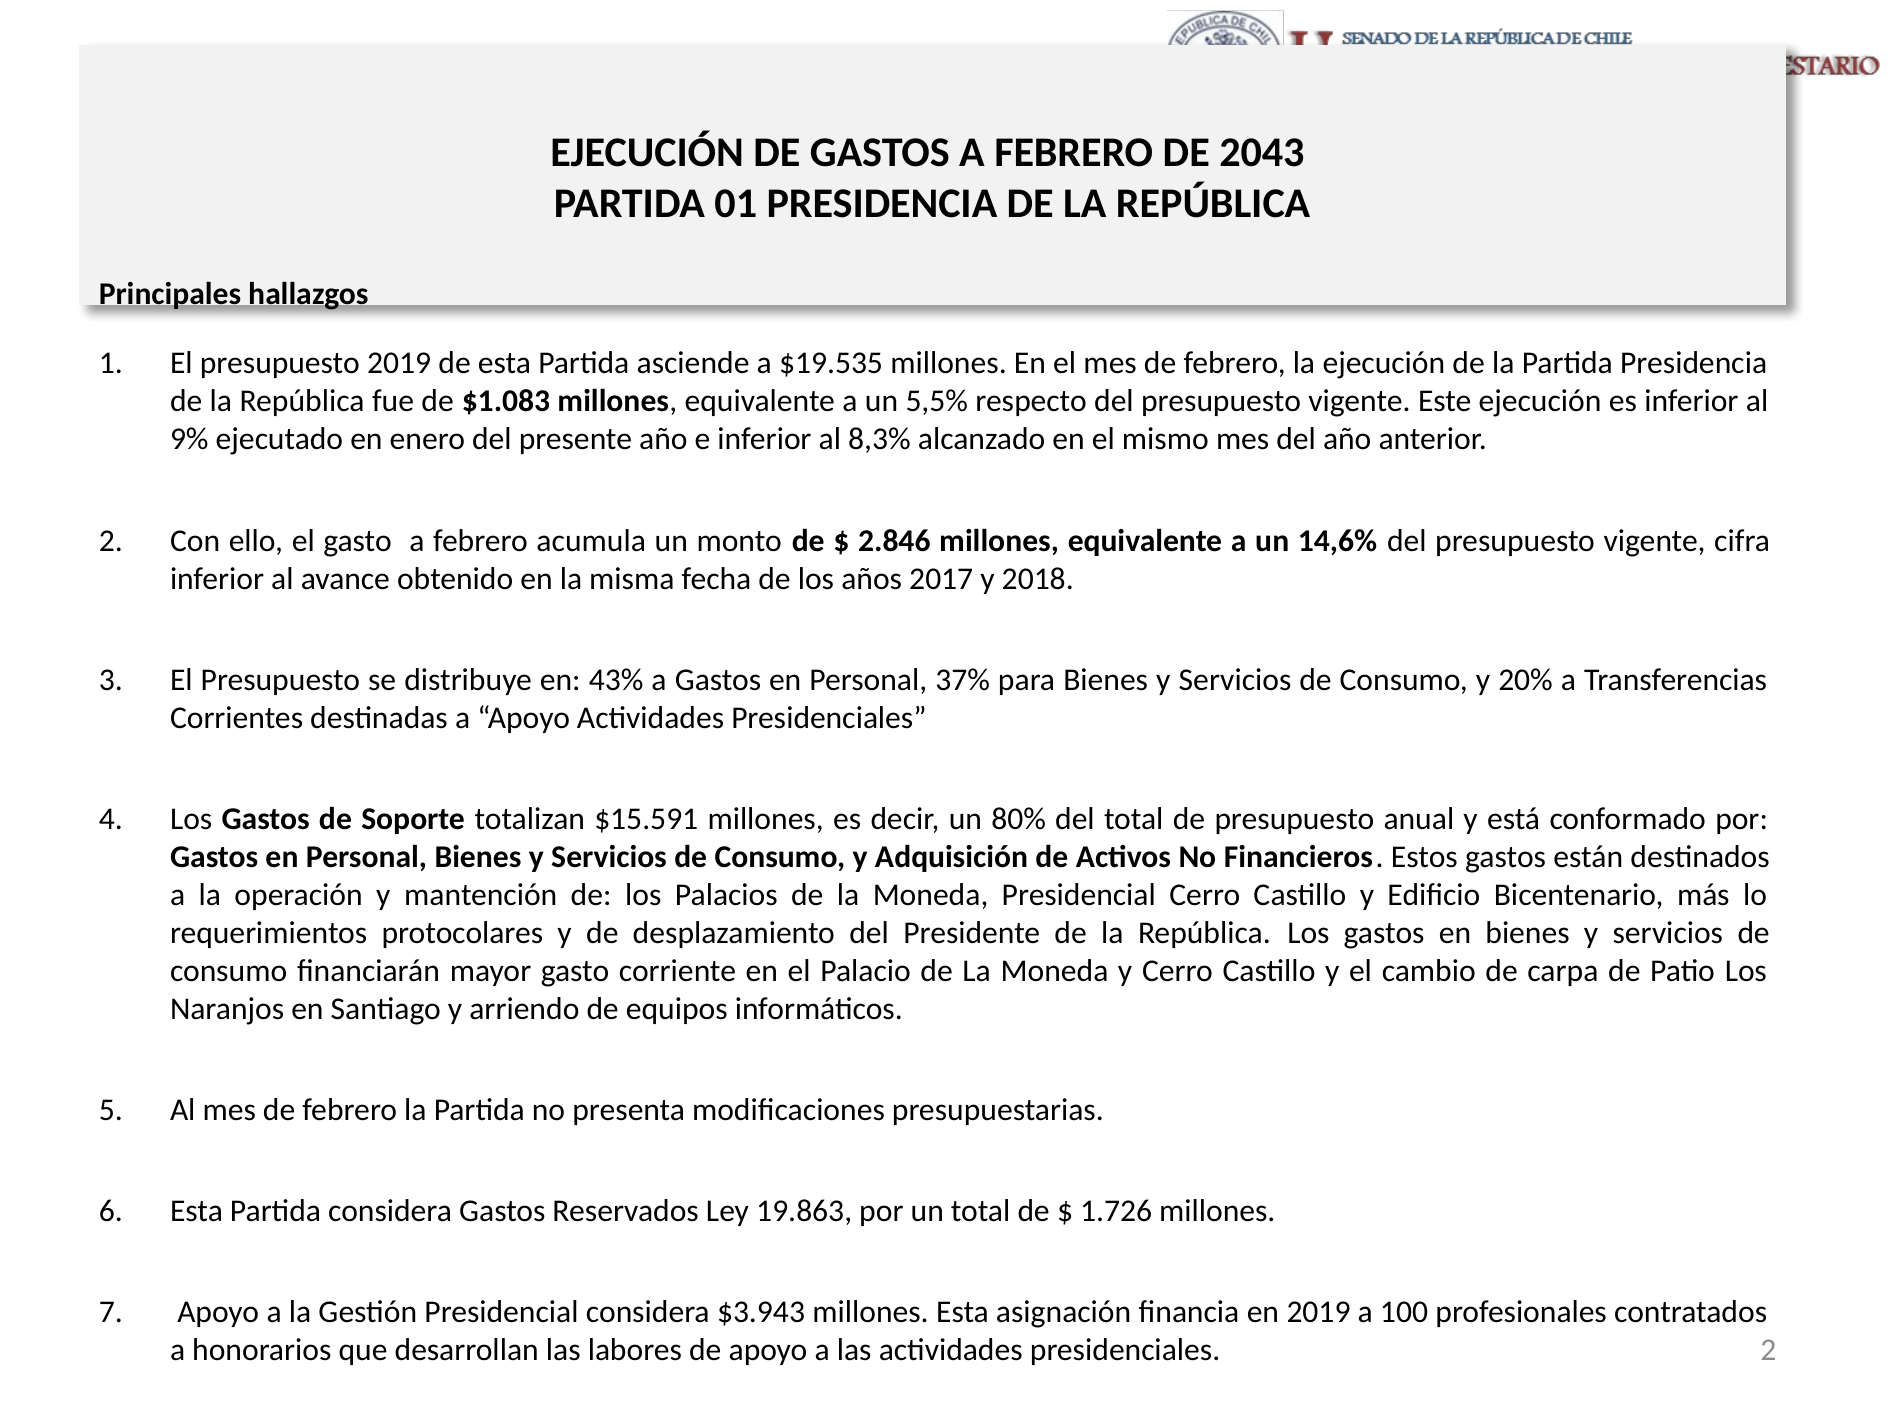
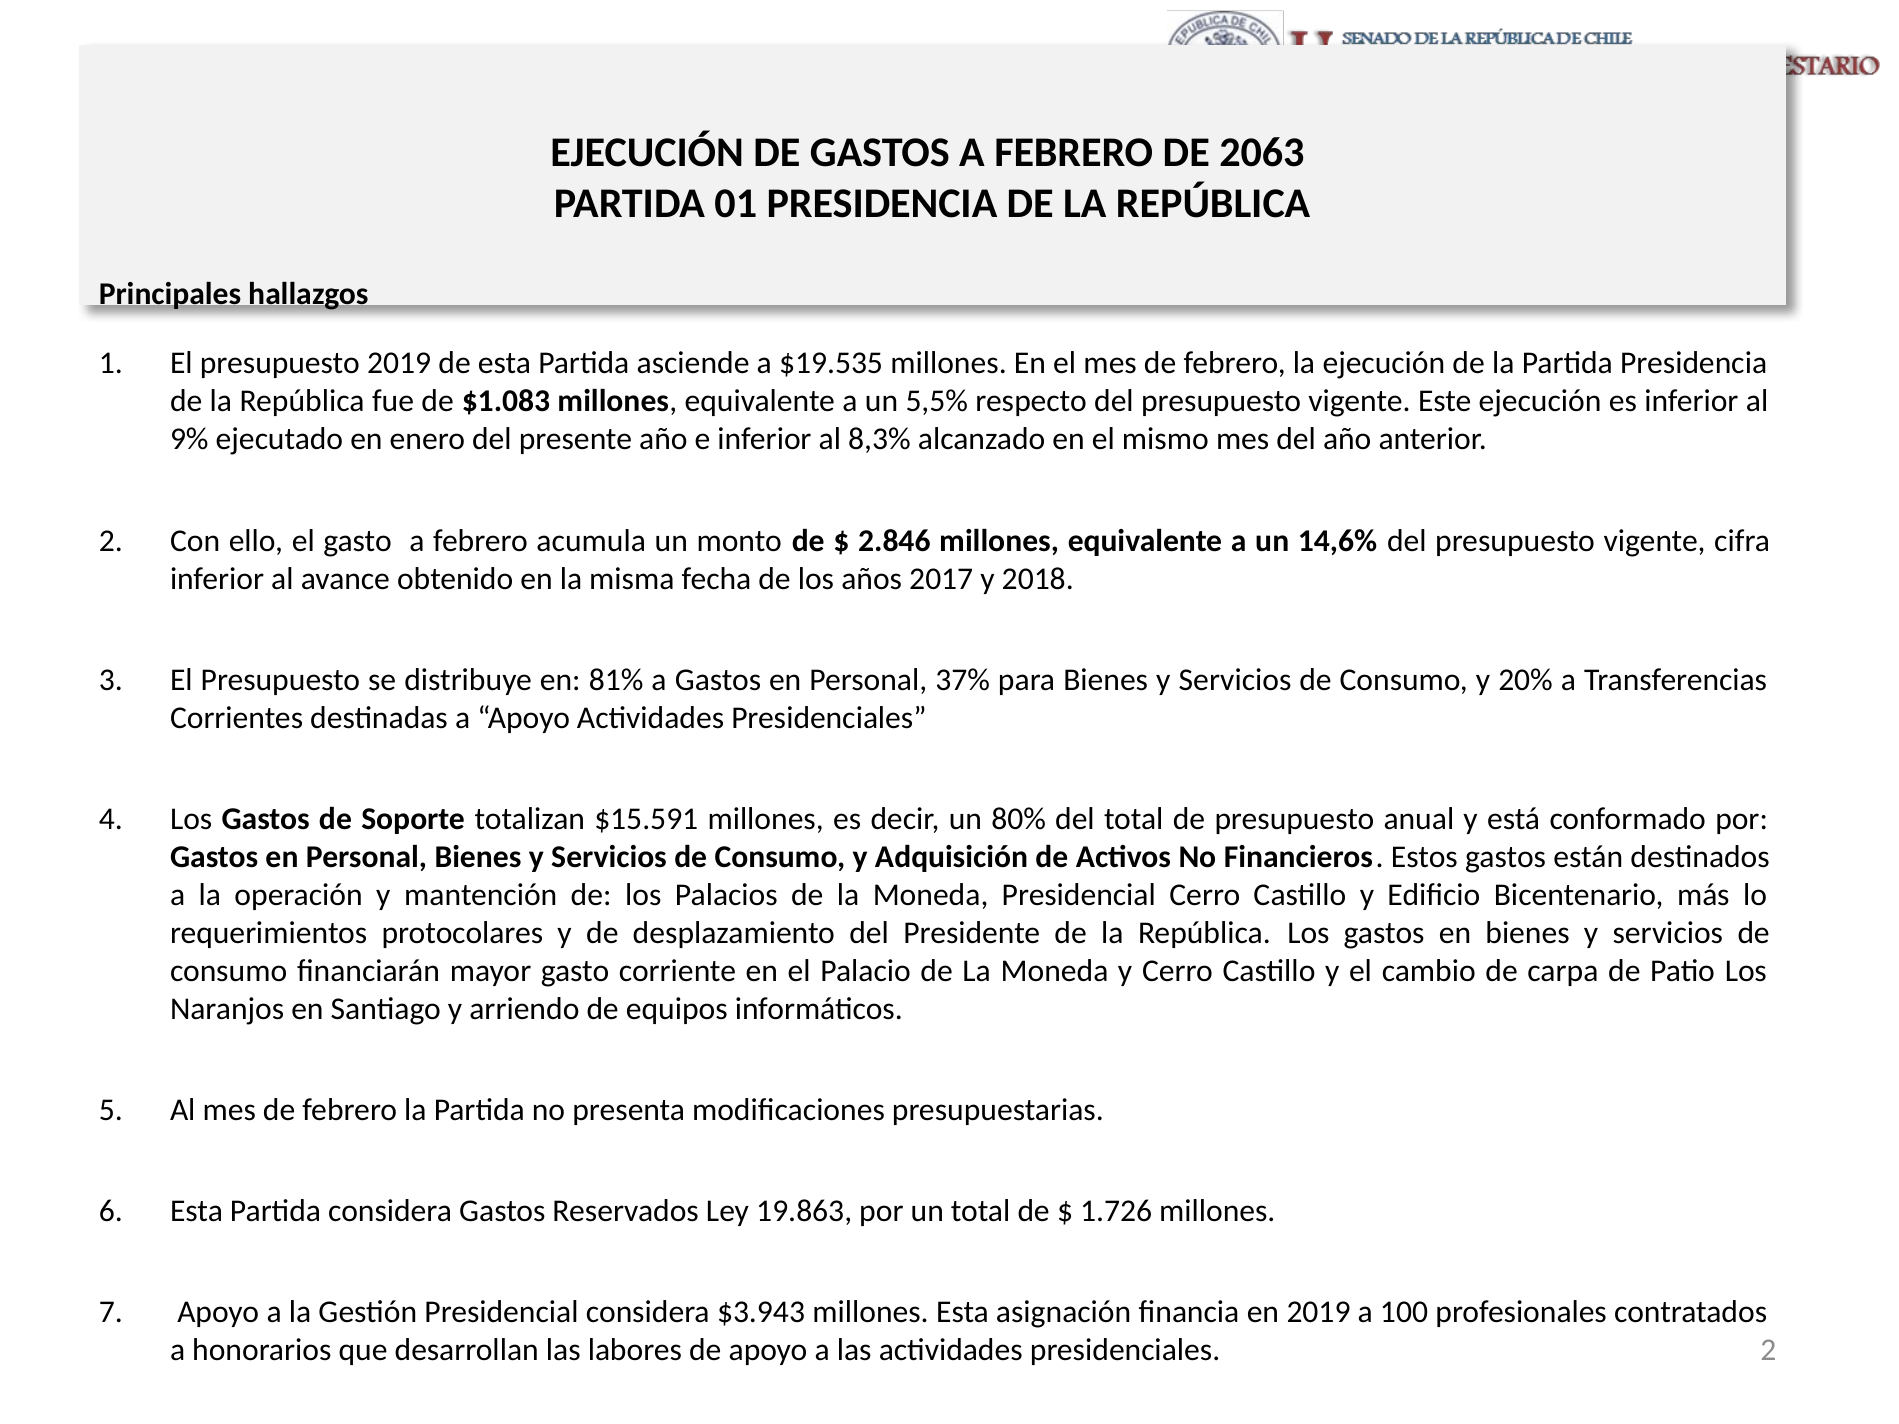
2043: 2043 -> 2063
43%: 43% -> 81%
